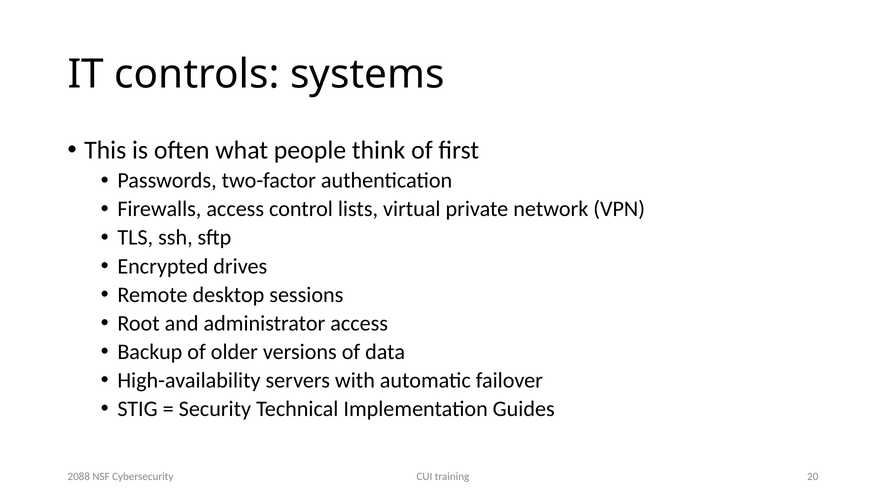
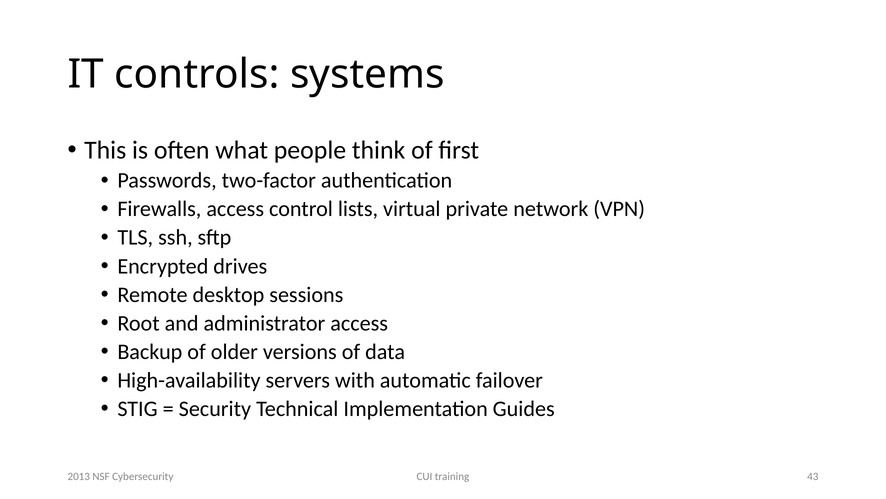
20: 20 -> 43
2088: 2088 -> 2013
